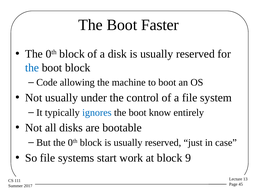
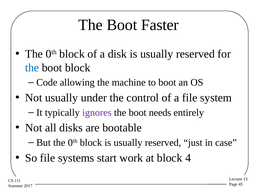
ignores colour: blue -> purple
know: know -> needs
9: 9 -> 4
